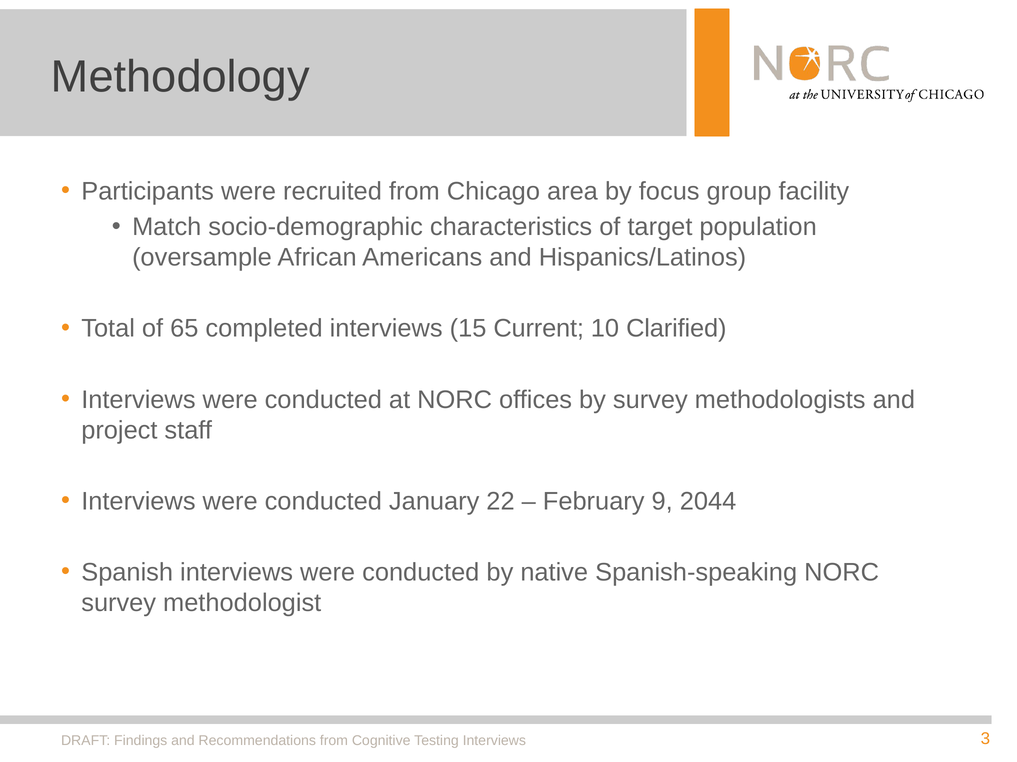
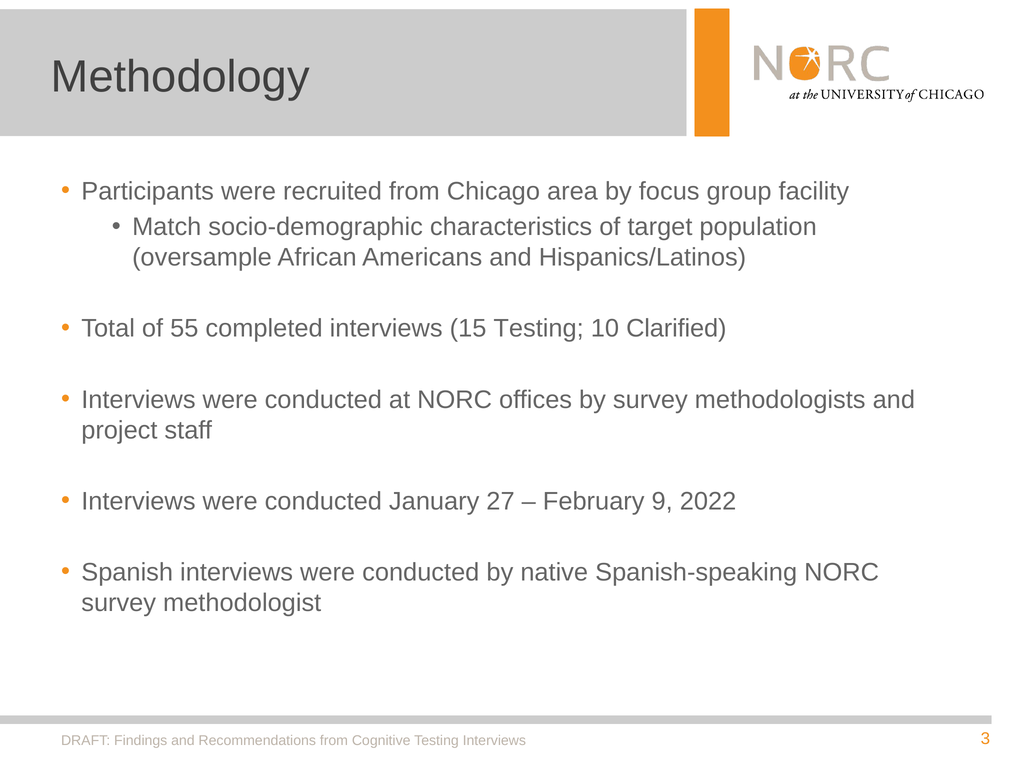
65: 65 -> 55
15 Current: Current -> Testing
22: 22 -> 27
2044: 2044 -> 2022
